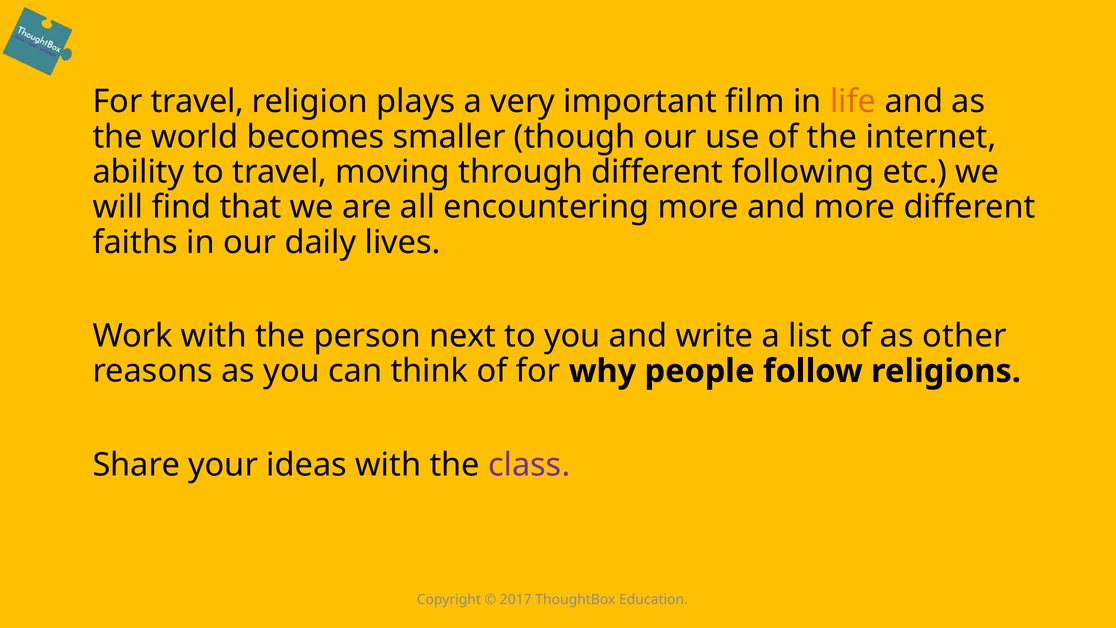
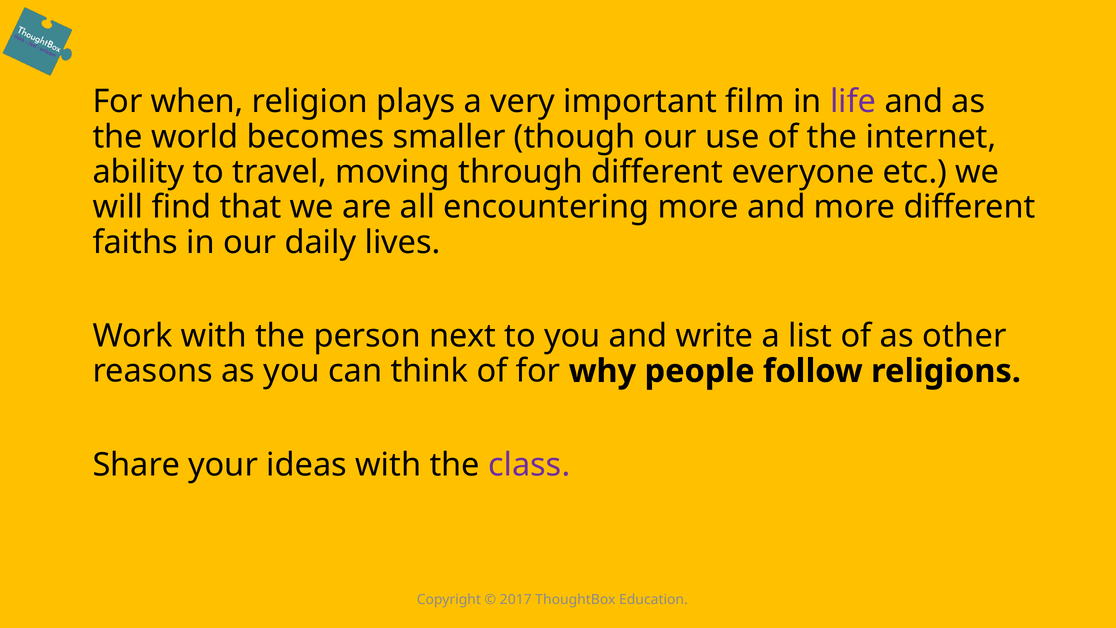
For travel: travel -> when
life colour: orange -> purple
following: following -> everyone
